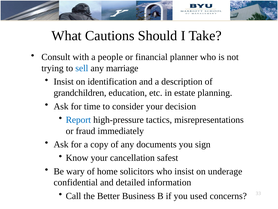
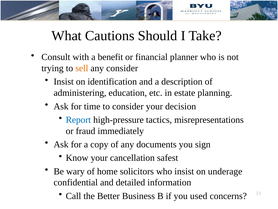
people: people -> benefit
sell colour: blue -> orange
any marriage: marriage -> consider
grandchildren: grandchildren -> administering
